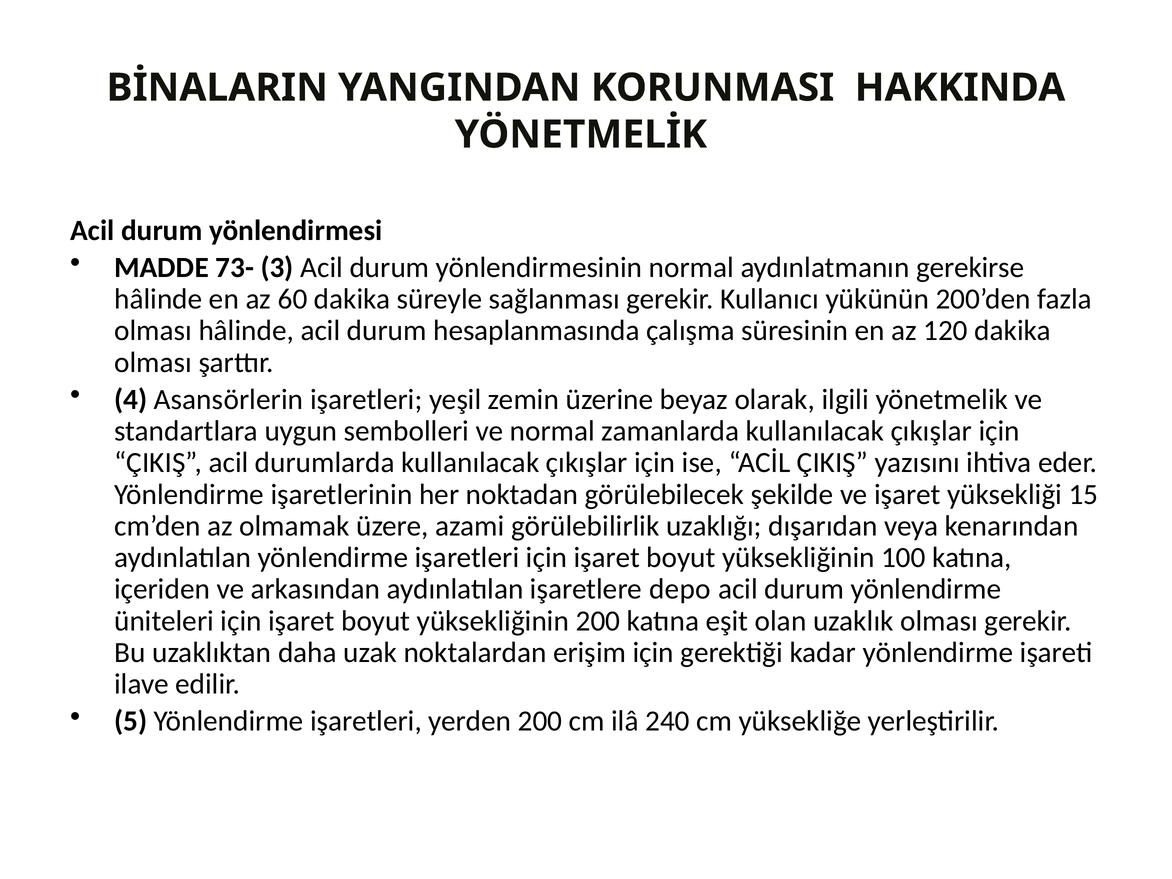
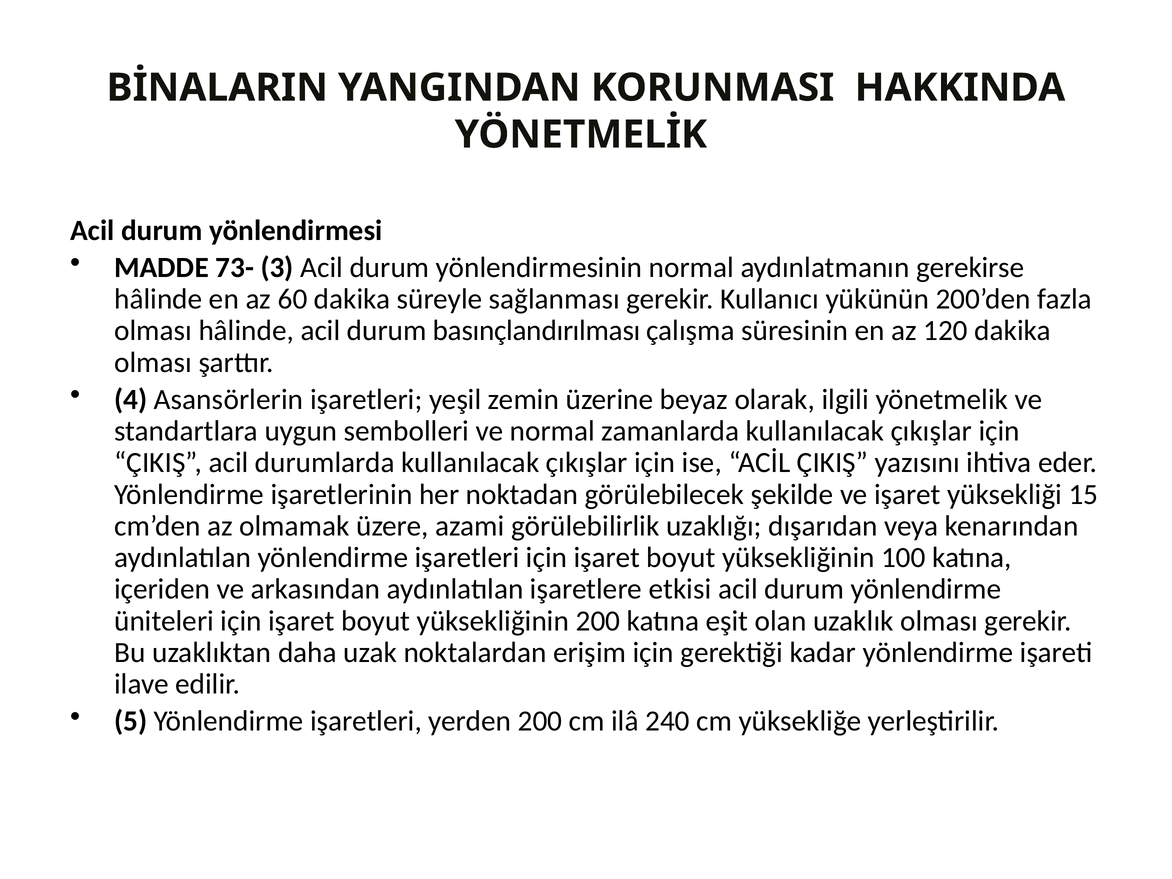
hesaplanmasında: hesaplanmasında -> basınçlandırılması
depo: depo -> etkisi
